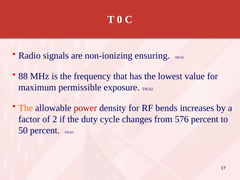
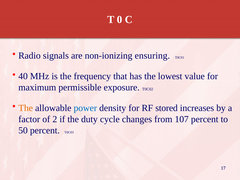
88: 88 -> 40
power colour: red -> blue
bends: bends -> stored
576: 576 -> 107
